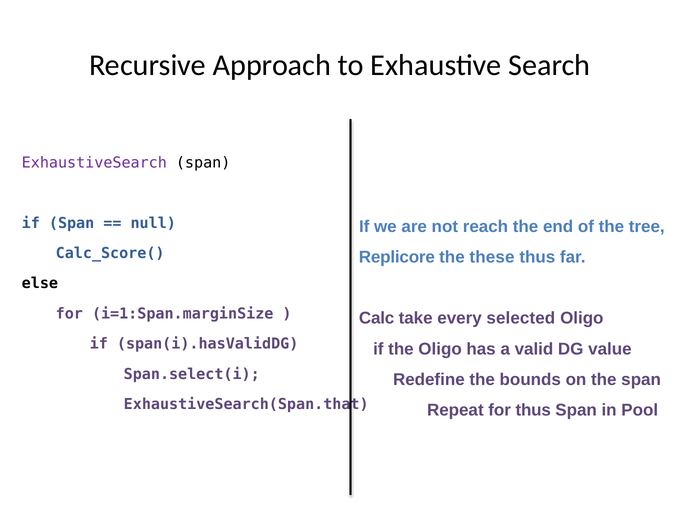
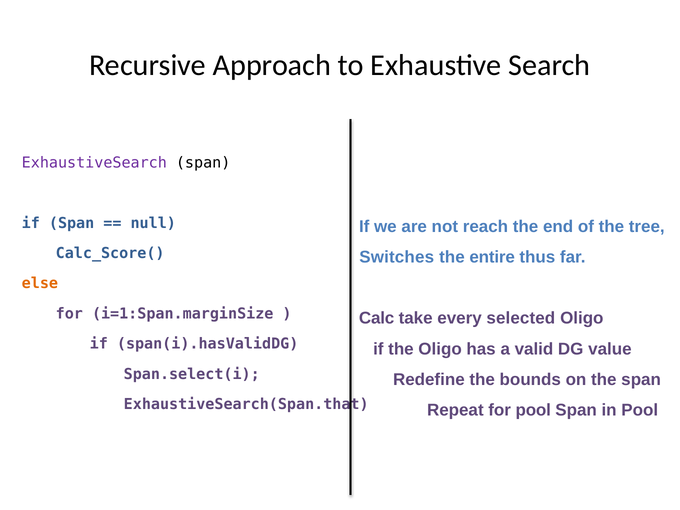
Replicore: Replicore -> Switches
these: these -> entire
else colour: black -> orange
for thus: thus -> pool
